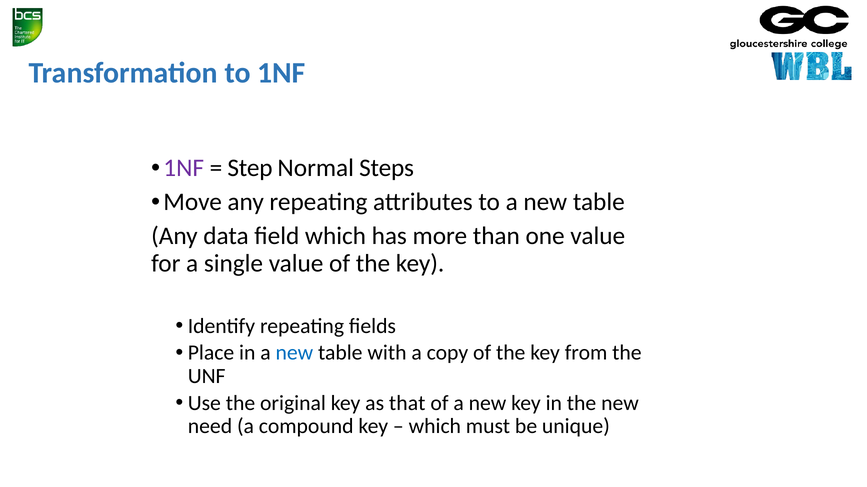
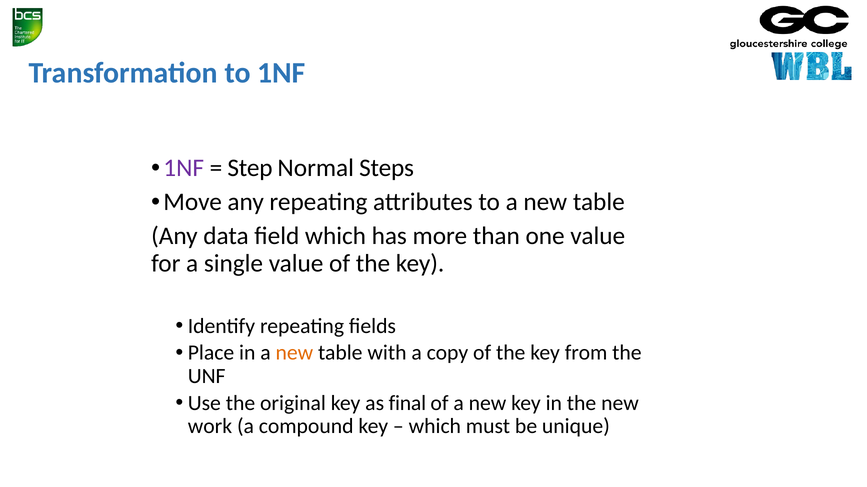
new at (294, 353) colour: blue -> orange
that: that -> final
need: need -> work
